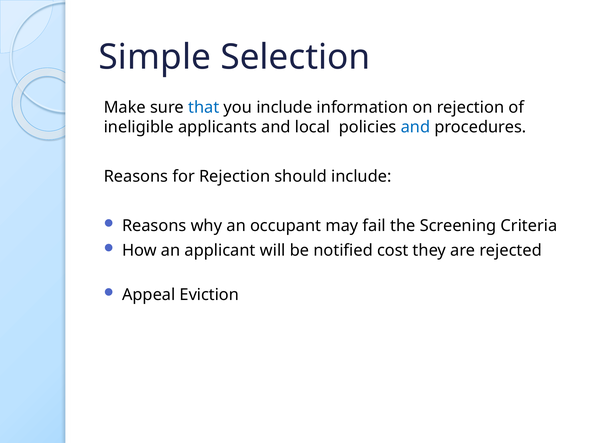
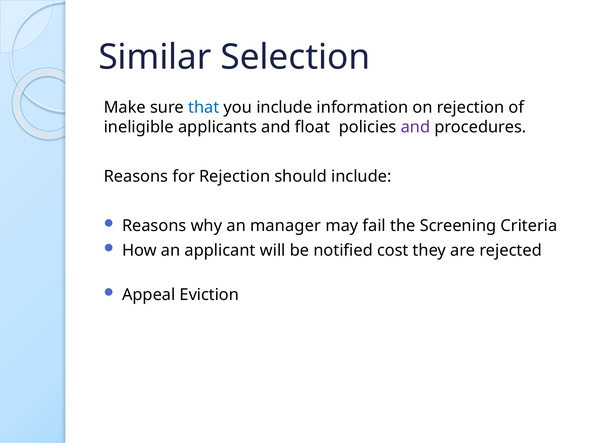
Simple: Simple -> Similar
local: local -> float
and at (415, 127) colour: blue -> purple
occupant: occupant -> manager
